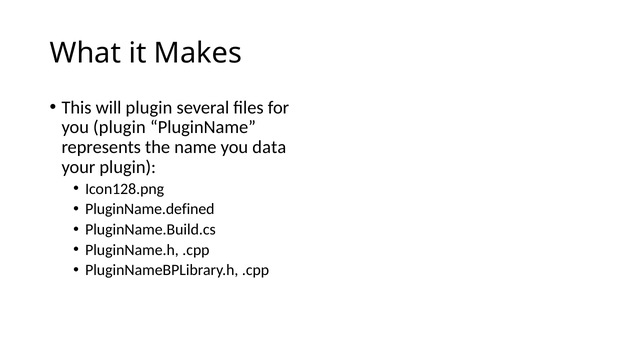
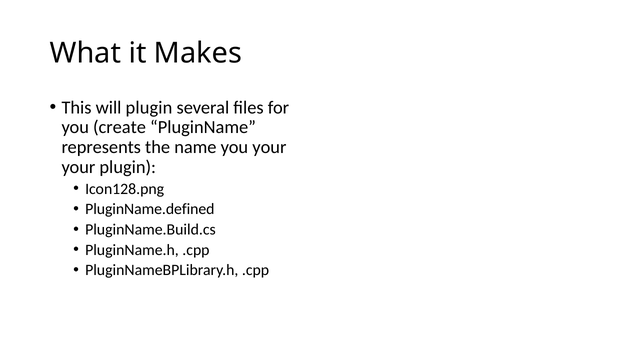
you plugin: plugin -> create
you data: data -> your
